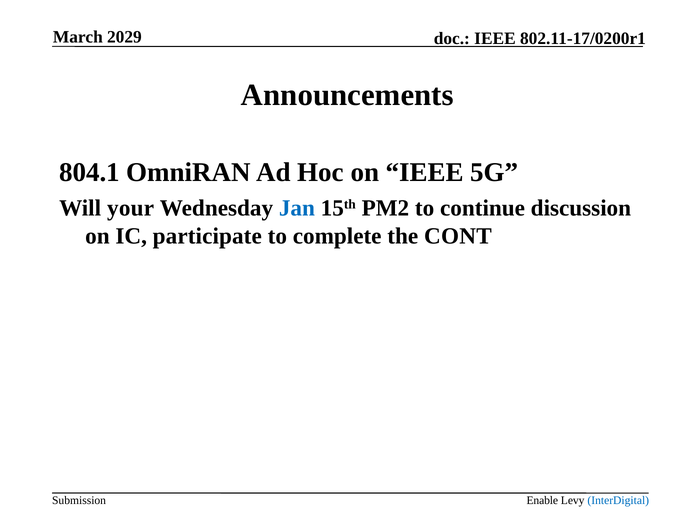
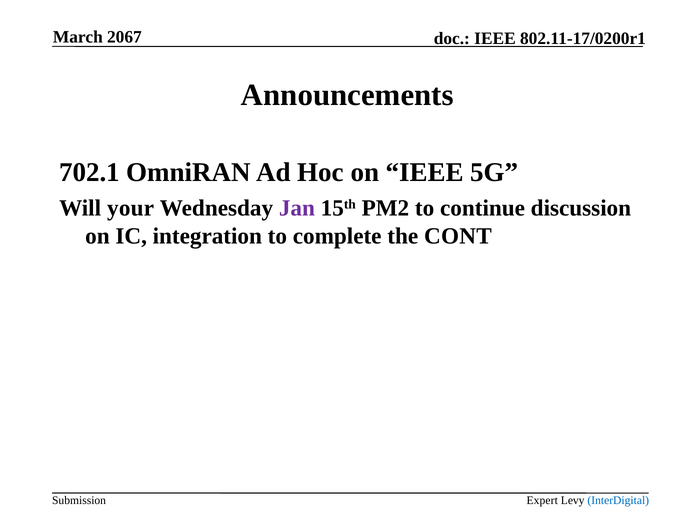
2029: 2029 -> 2067
804.1: 804.1 -> 702.1
Jan colour: blue -> purple
participate: participate -> integration
Enable: Enable -> Expert
